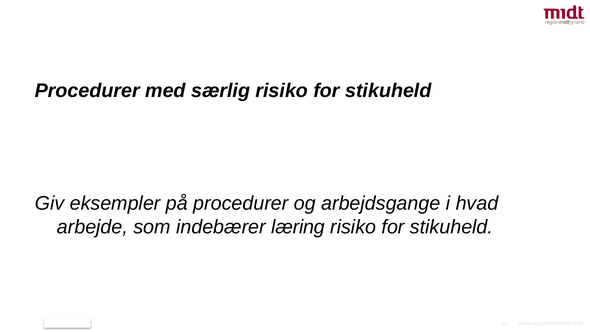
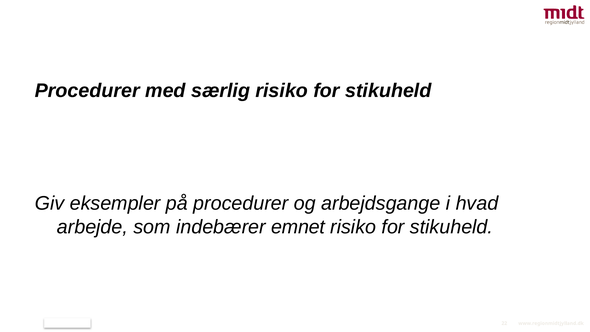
læring: læring -> emnet
